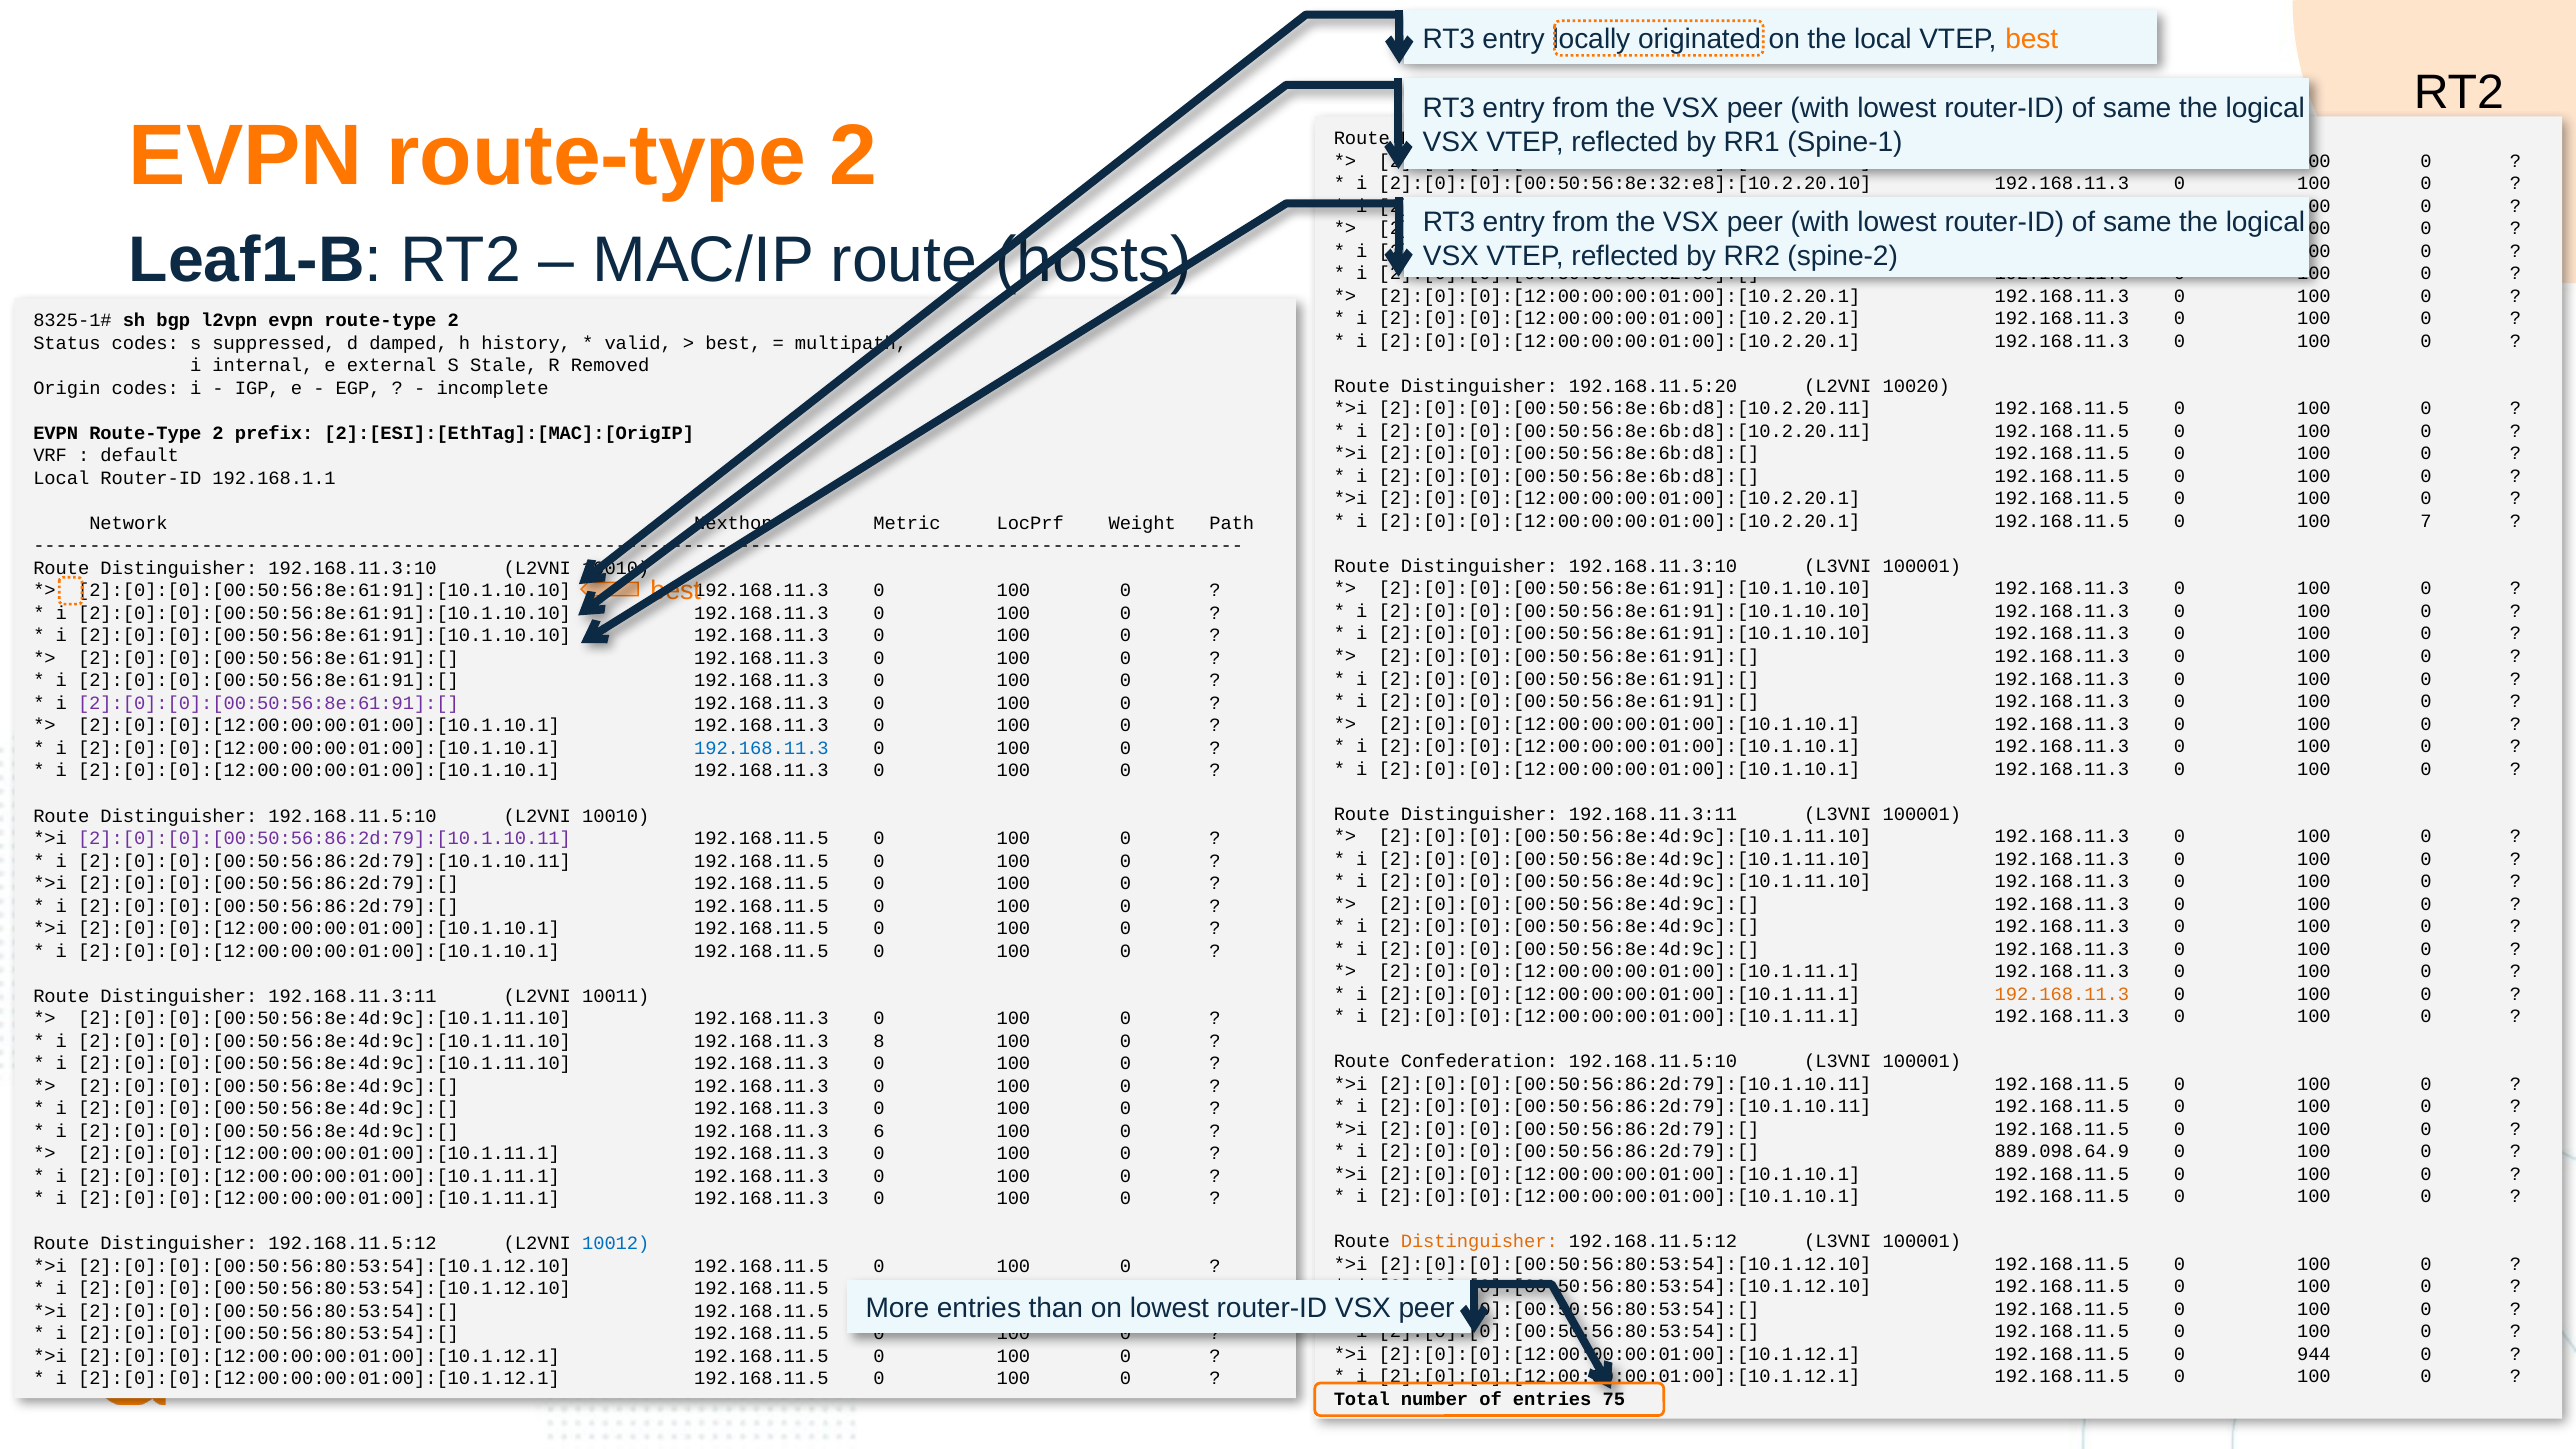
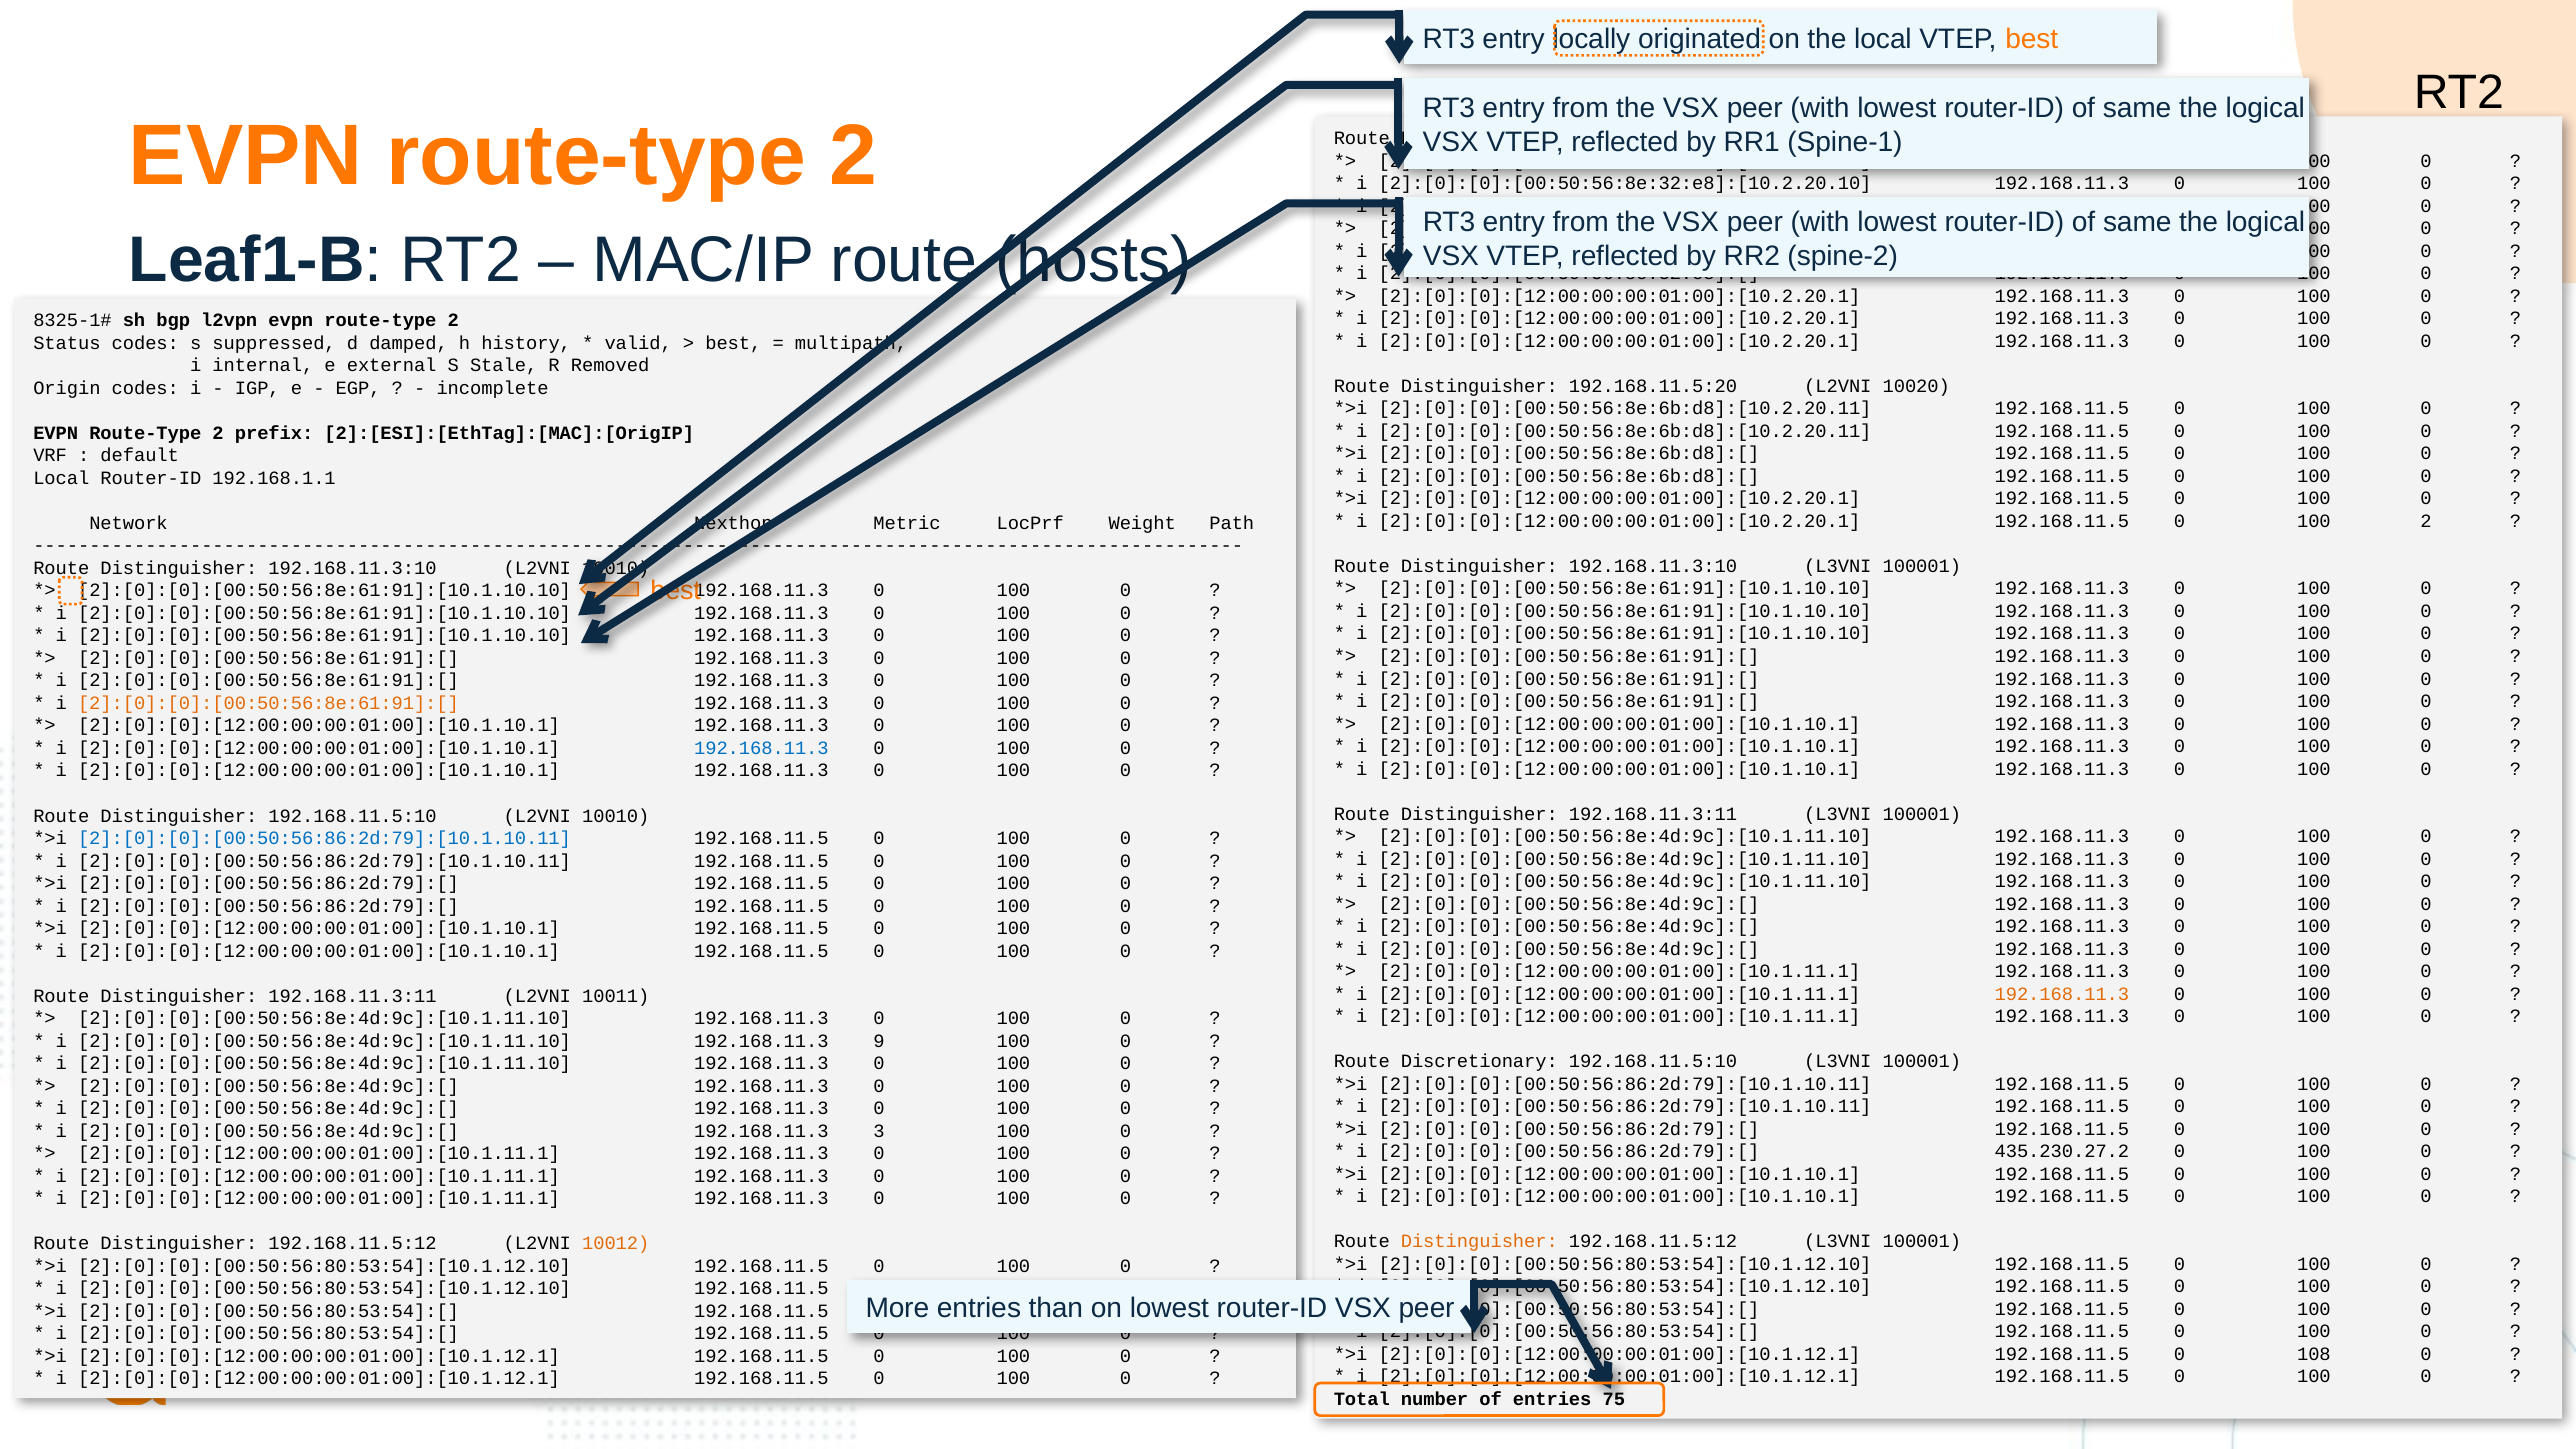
7 at (2426, 521): 7 -> 2
2]:[0]:[0]:[00:50:56:8e:61:91]:[ at (268, 703) colour: purple -> orange
2]:[0]:[0]:[00:50:56:86:2d:79]:[10.1.10.11 at (324, 838) colour: purple -> blue
8: 8 -> 9
Confederation: Confederation -> Discretionary
6: 6 -> 3
889.098.64.9: 889.098.64.9 -> 435.230.27.2
10012 colour: blue -> orange
944: 944 -> 108
